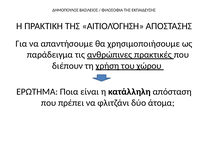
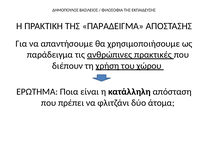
ΑΙΤΙΟΛΌΓΗΣΗ: ΑΙΤΙΟΛΌΓΗΣΗ -> ΠΑΡΑΔΕΙΓΜΑ
